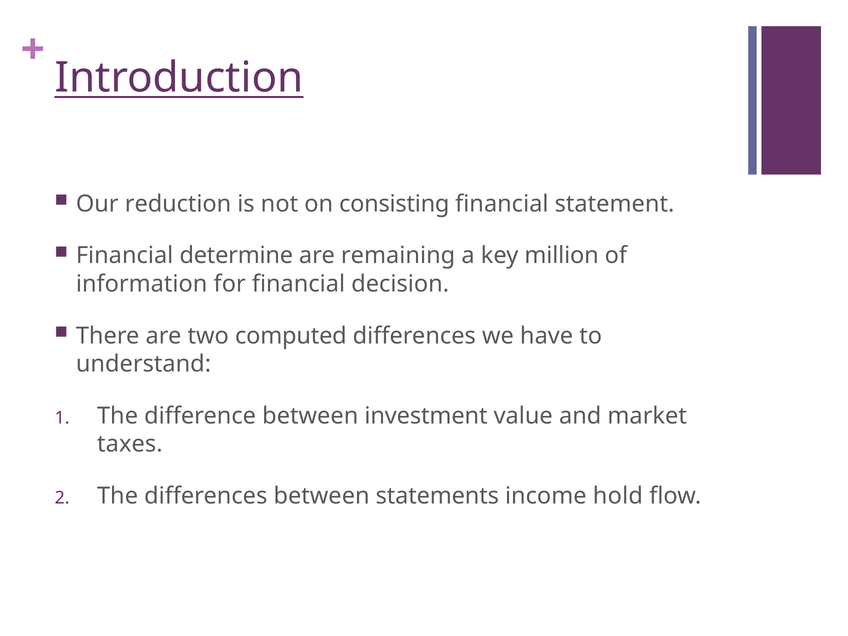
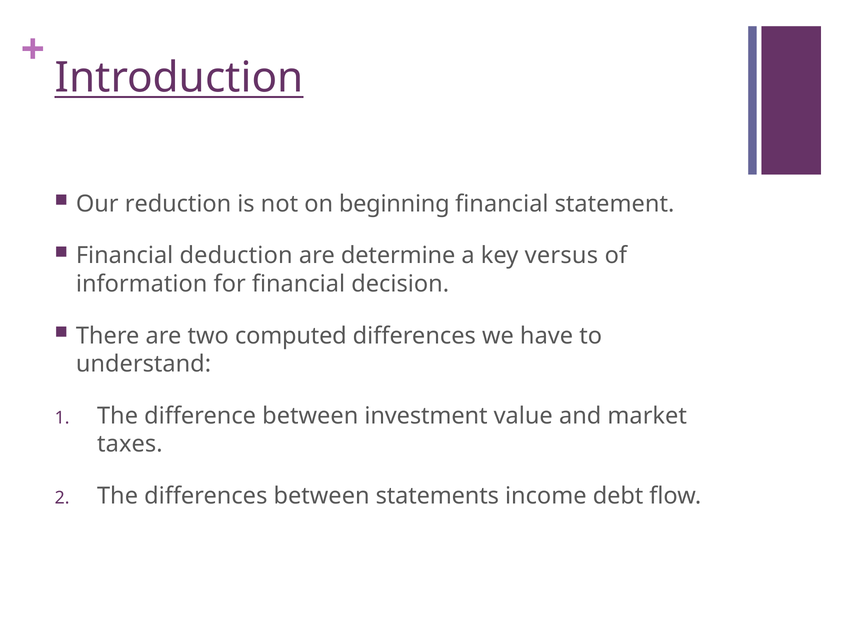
consisting: consisting -> beginning
determine: determine -> deduction
remaining: remaining -> determine
million: million -> versus
hold: hold -> debt
